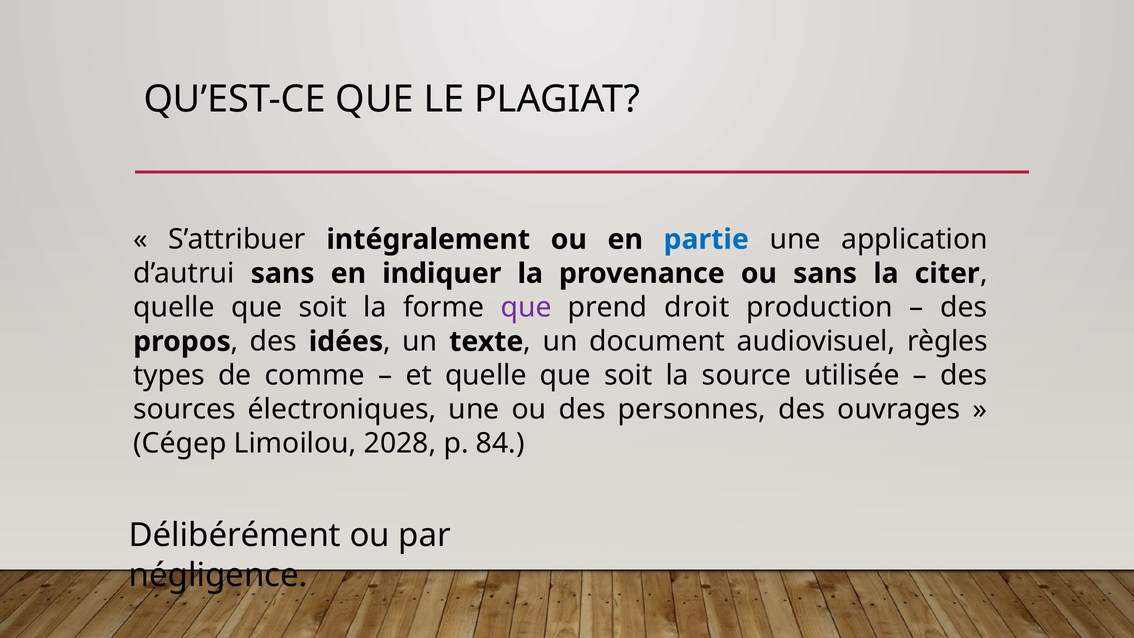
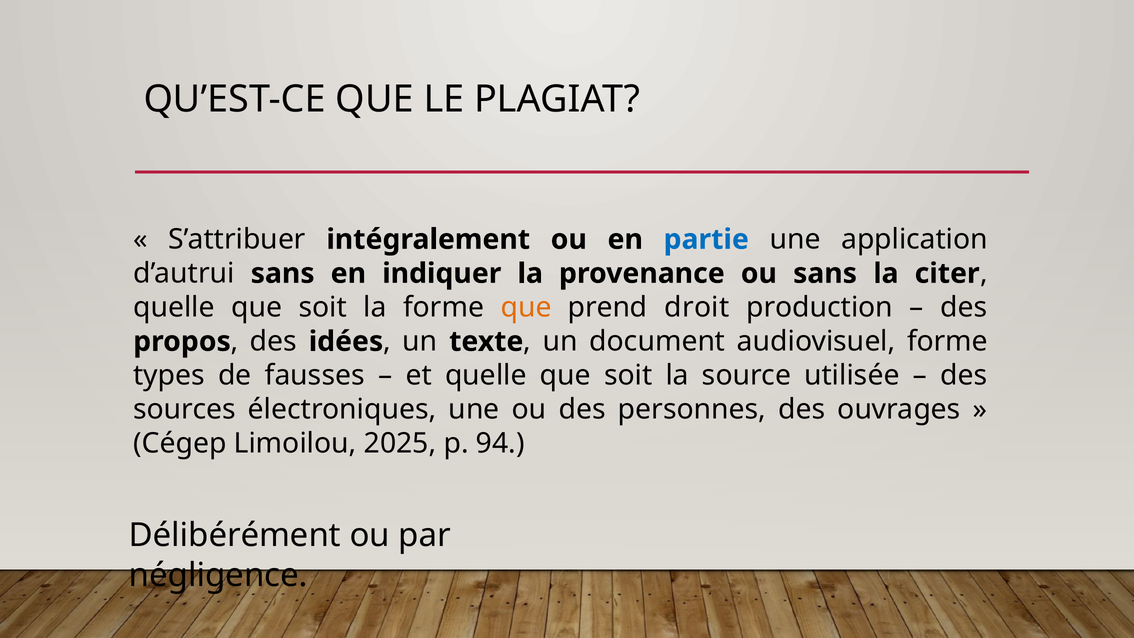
que at (526, 307) colour: purple -> orange
audiovisuel règles: règles -> forme
comme: comme -> fausses
2028: 2028 -> 2025
84: 84 -> 94
